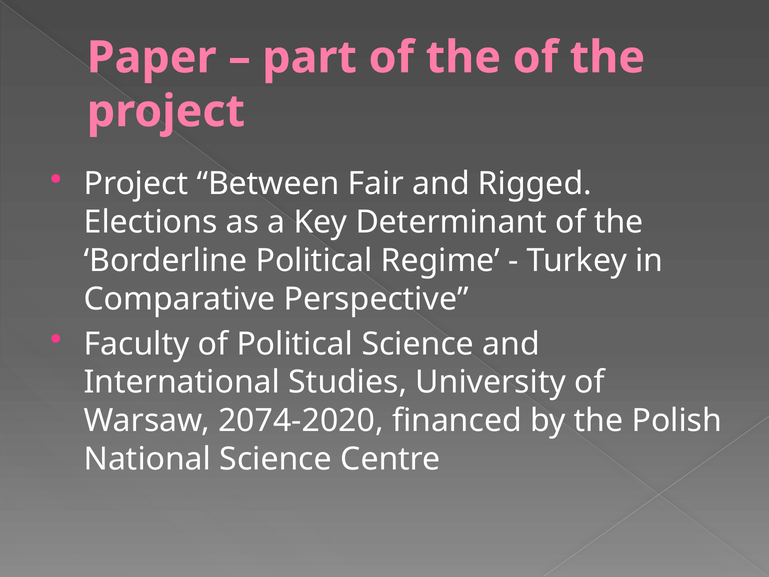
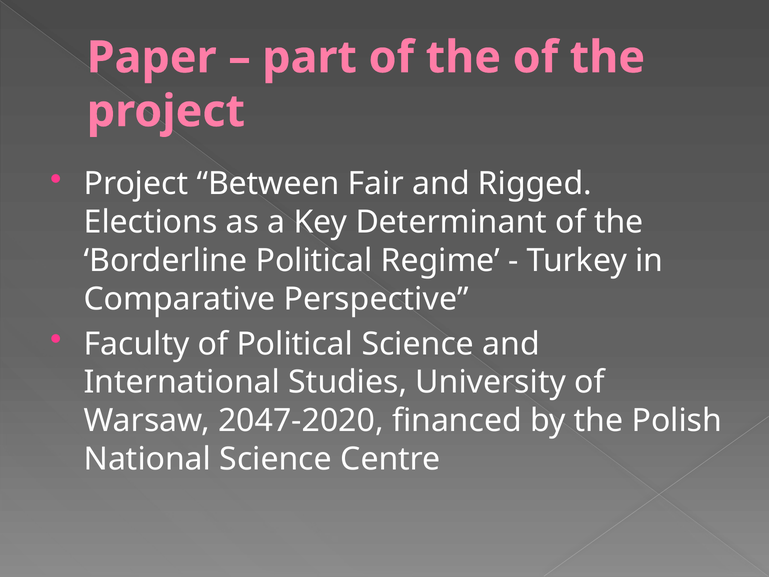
2074-2020: 2074-2020 -> 2047-2020
